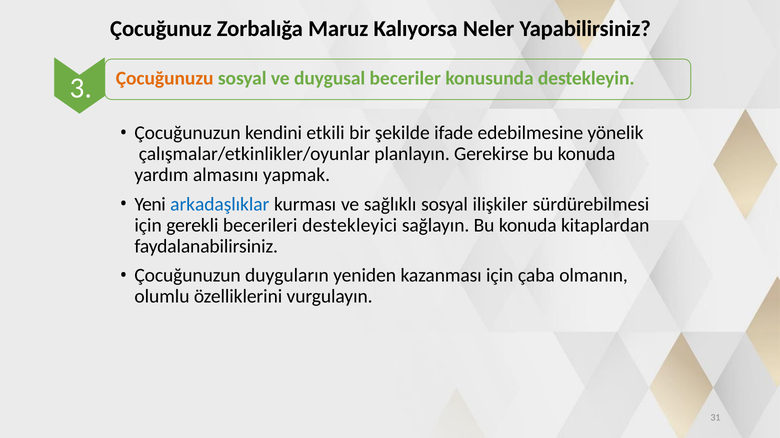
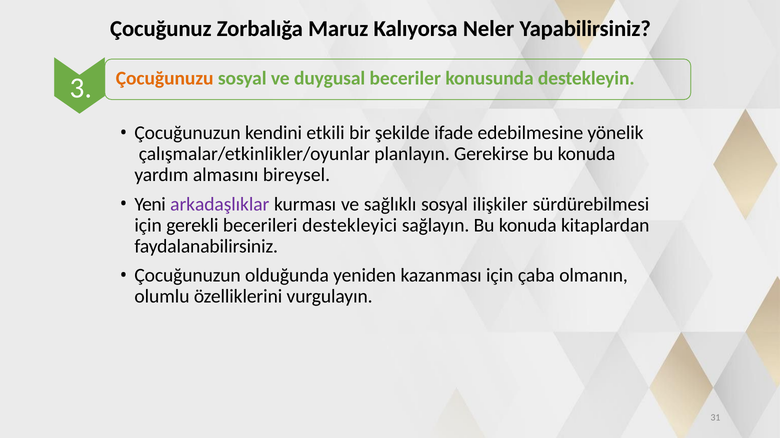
yapmak: yapmak -> bireysel
arkadaşlıklar colour: blue -> purple
duyguların: duyguların -> olduğunda
